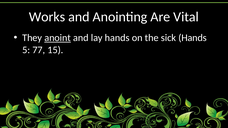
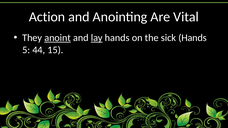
Works: Works -> Action
lay underline: none -> present
77: 77 -> 44
